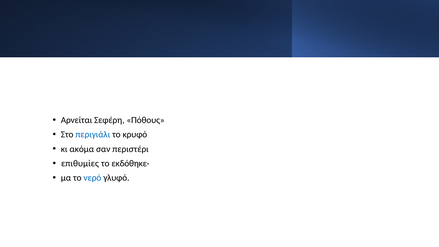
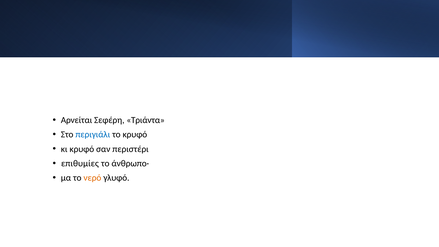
Πόθους: Πόθους -> Τριάντα
κι ακόμα: ακόμα -> κρυφό
εκδόθηκε·: εκδόθηκε· -> άνθρωπο·
νερό colour: blue -> orange
